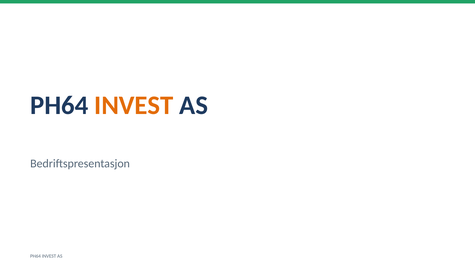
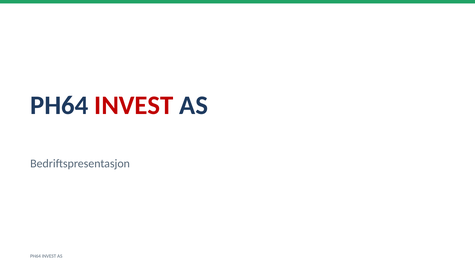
INVEST at (134, 105) colour: orange -> red
